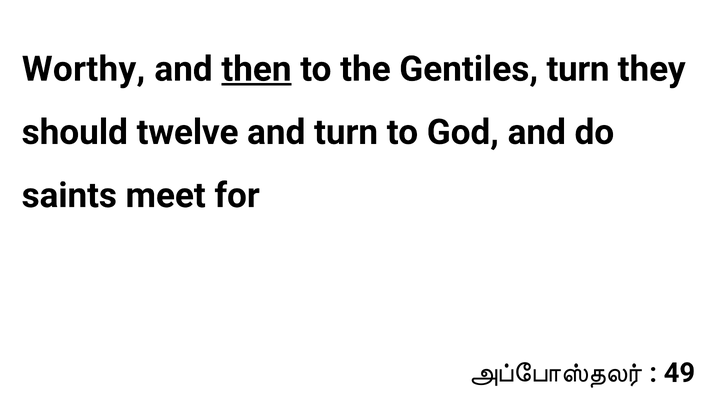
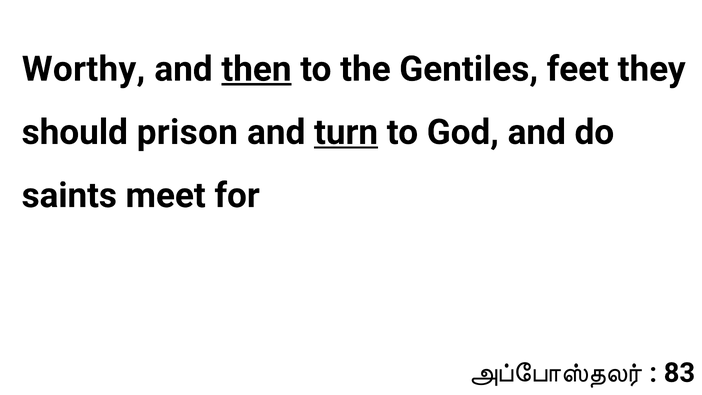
Gentiles turn: turn -> feet
twelve: twelve -> prison
turn at (346, 132) underline: none -> present
49: 49 -> 83
